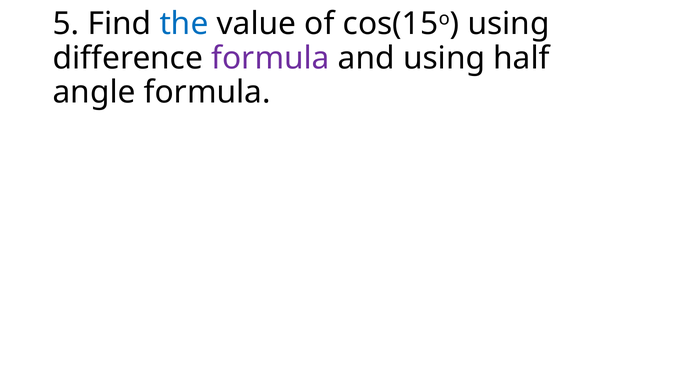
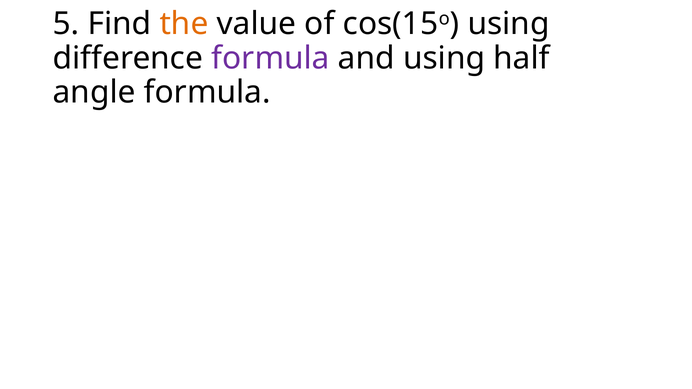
the colour: blue -> orange
